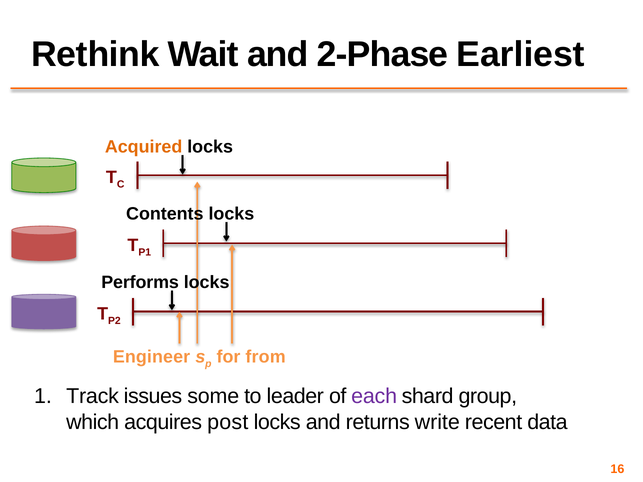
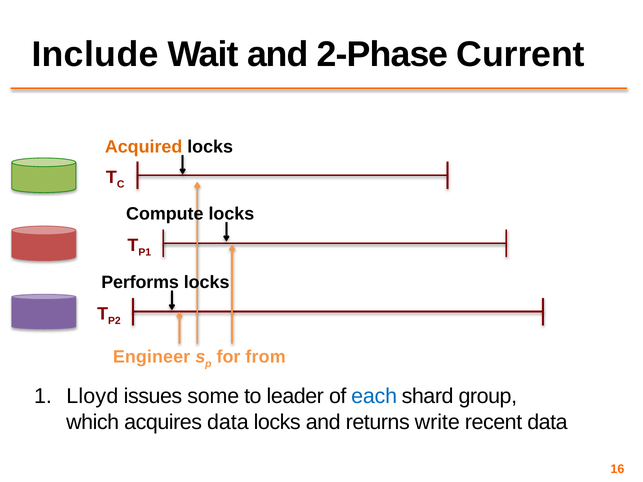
Rethink: Rethink -> Include
Earliest: Earliest -> Current
Contents: Contents -> Compute
Track: Track -> Lloyd
each colour: purple -> blue
acquires post: post -> data
